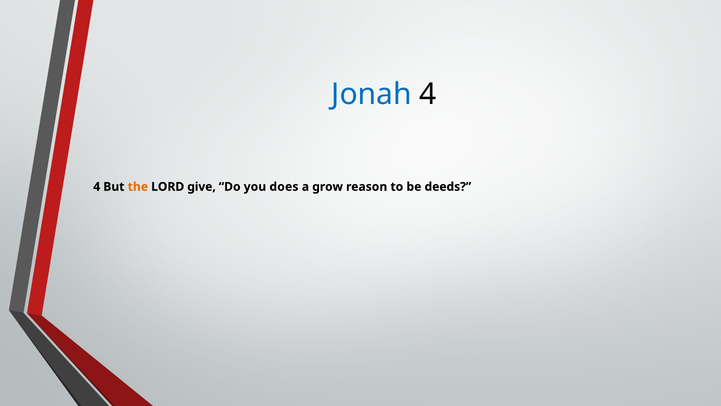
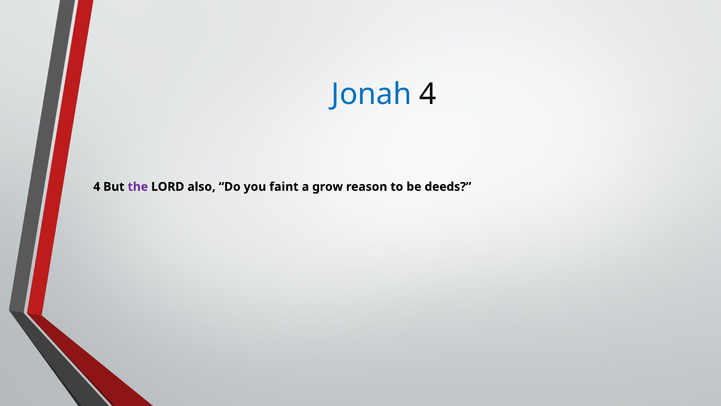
the colour: orange -> purple
give: give -> also
does: does -> faint
